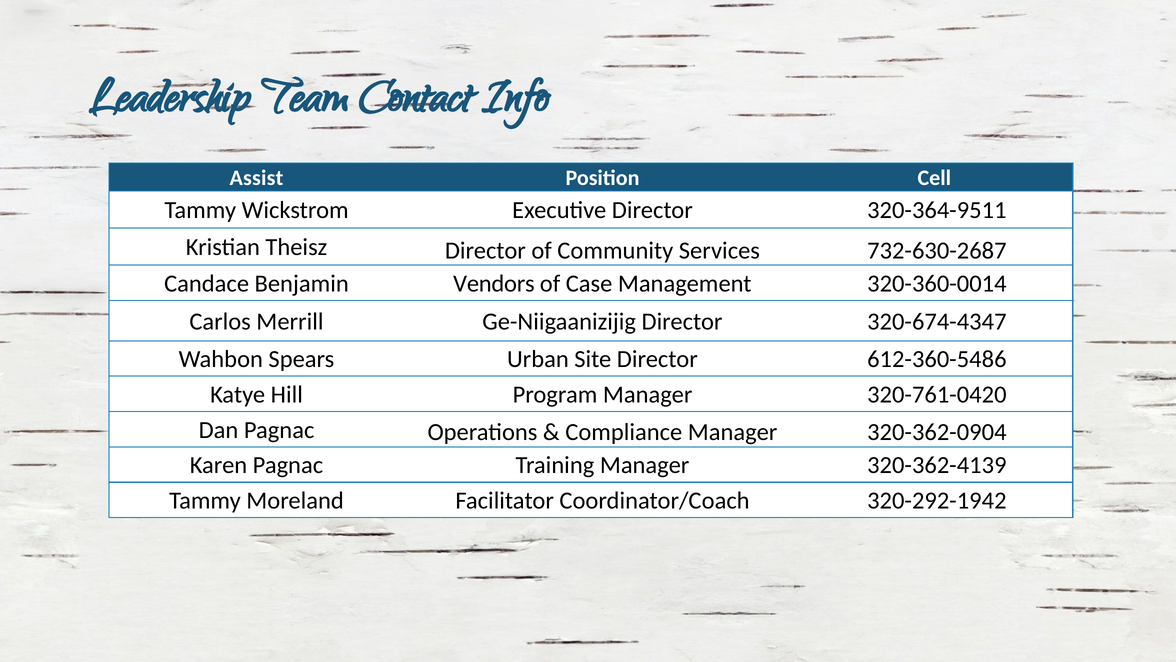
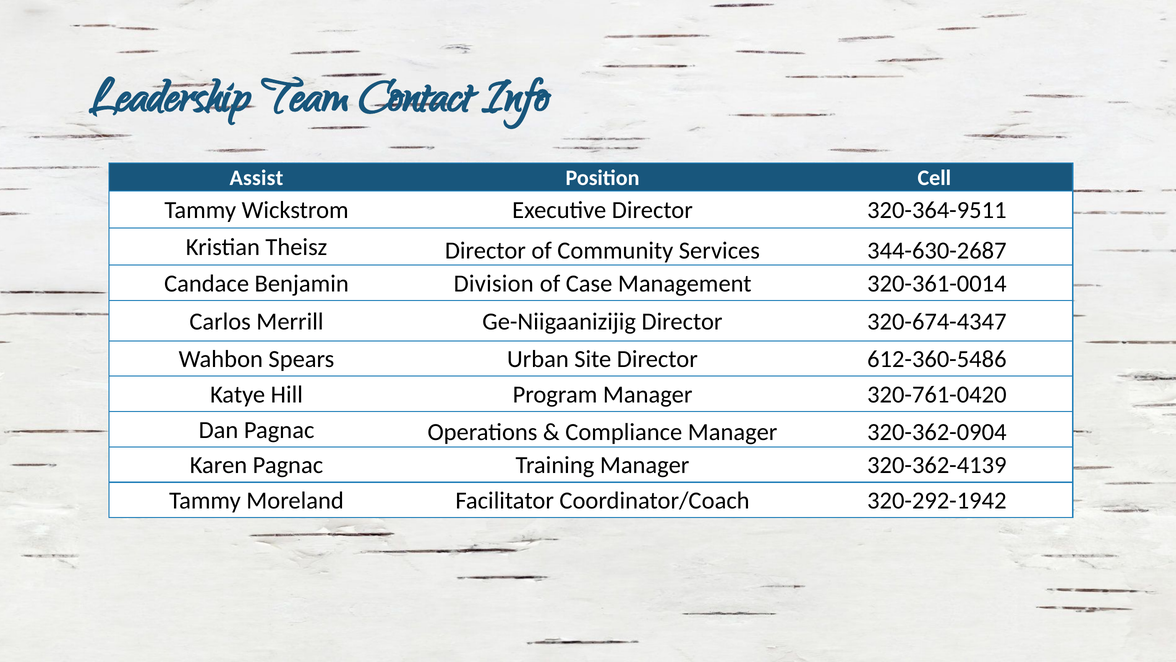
732-630-2687: 732-630-2687 -> 344-630-2687
Vendors: Vendors -> Division
320-360-0014: 320-360-0014 -> 320-361-0014
